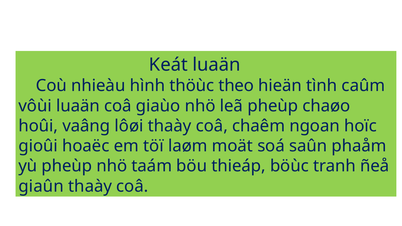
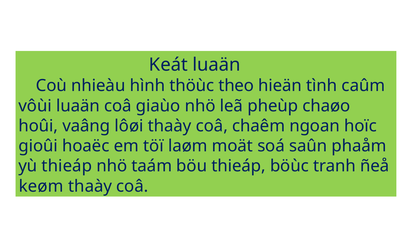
yù pheùp: pheùp -> thieáp
giaûn: giaûn -> keøm
